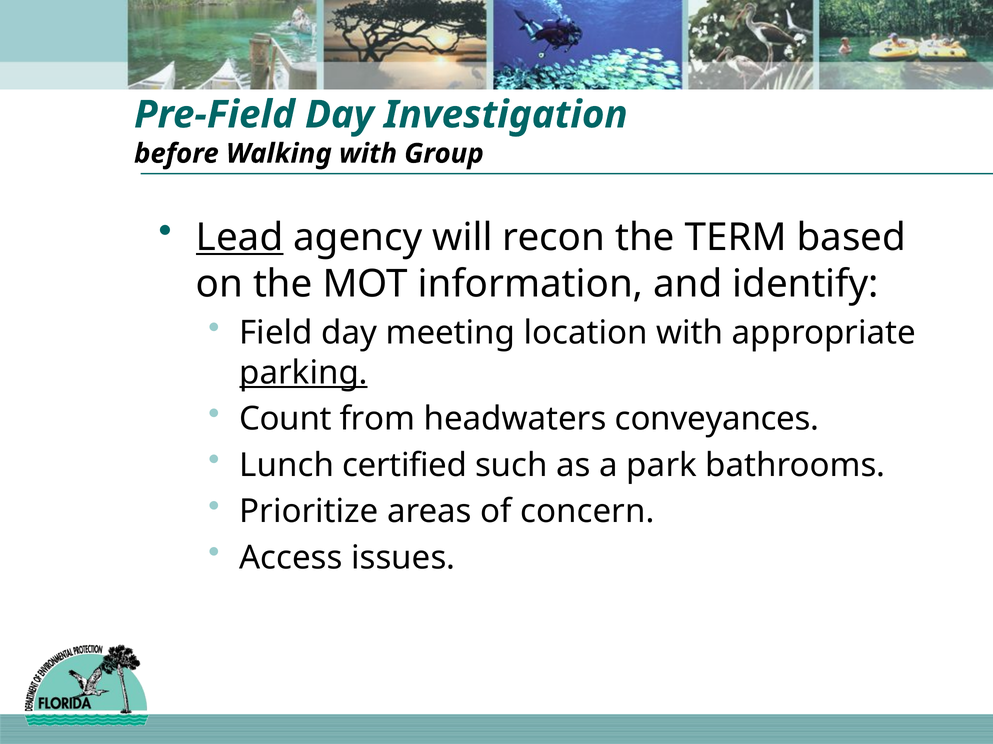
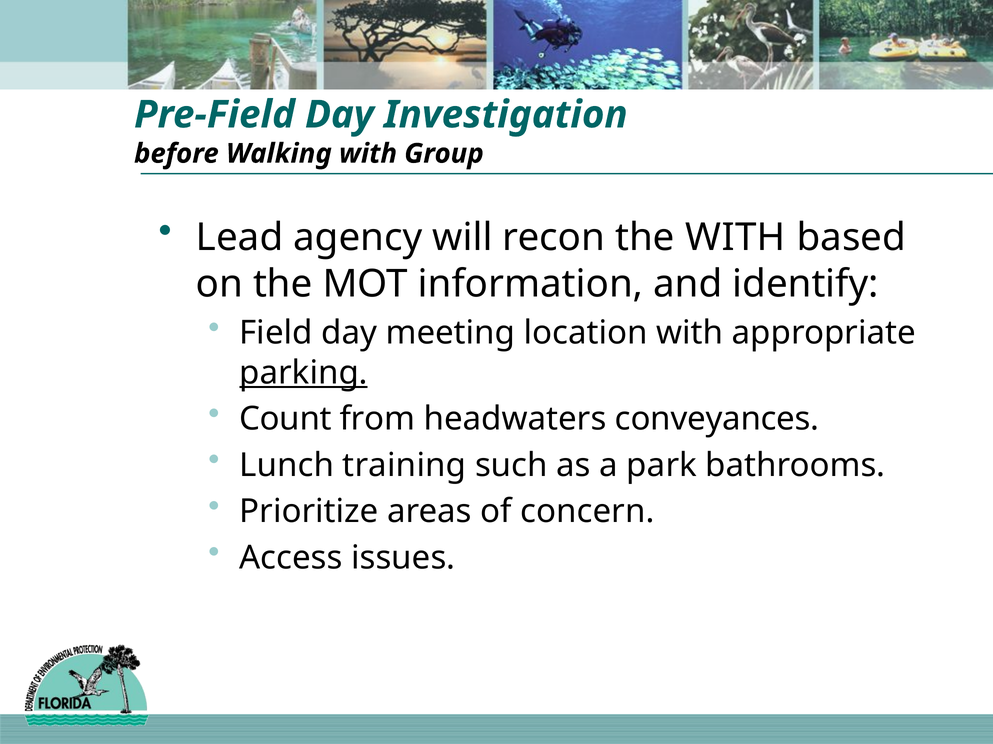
Lead underline: present -> none
the TERM: TERM -> WITH
certified: certified -> training
